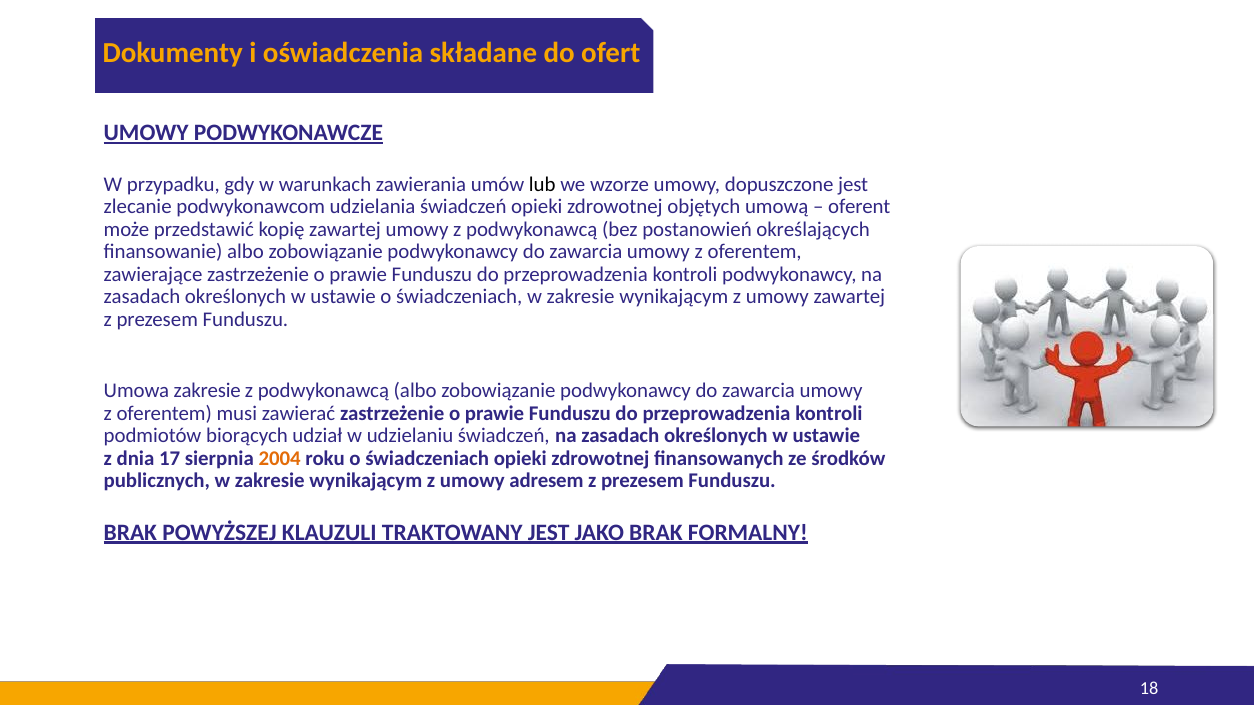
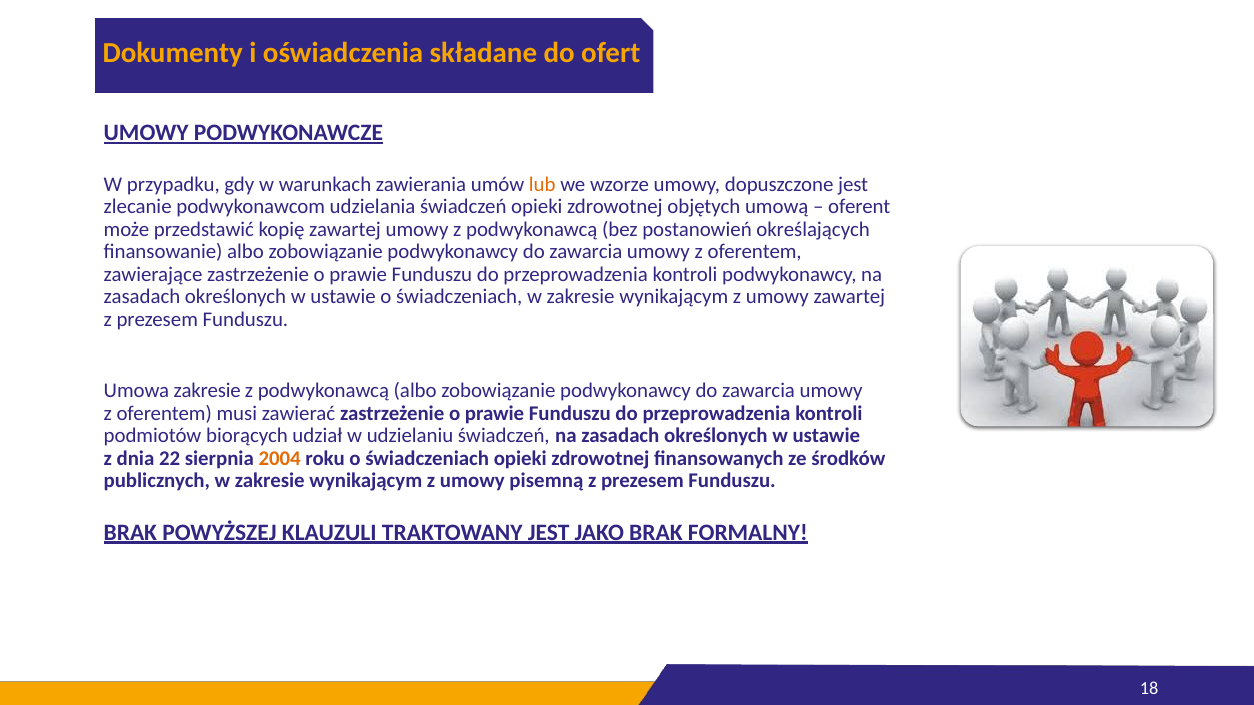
lub colour: black -> orange
17: 17 -> 22
adresem: adresem -> pisemną
